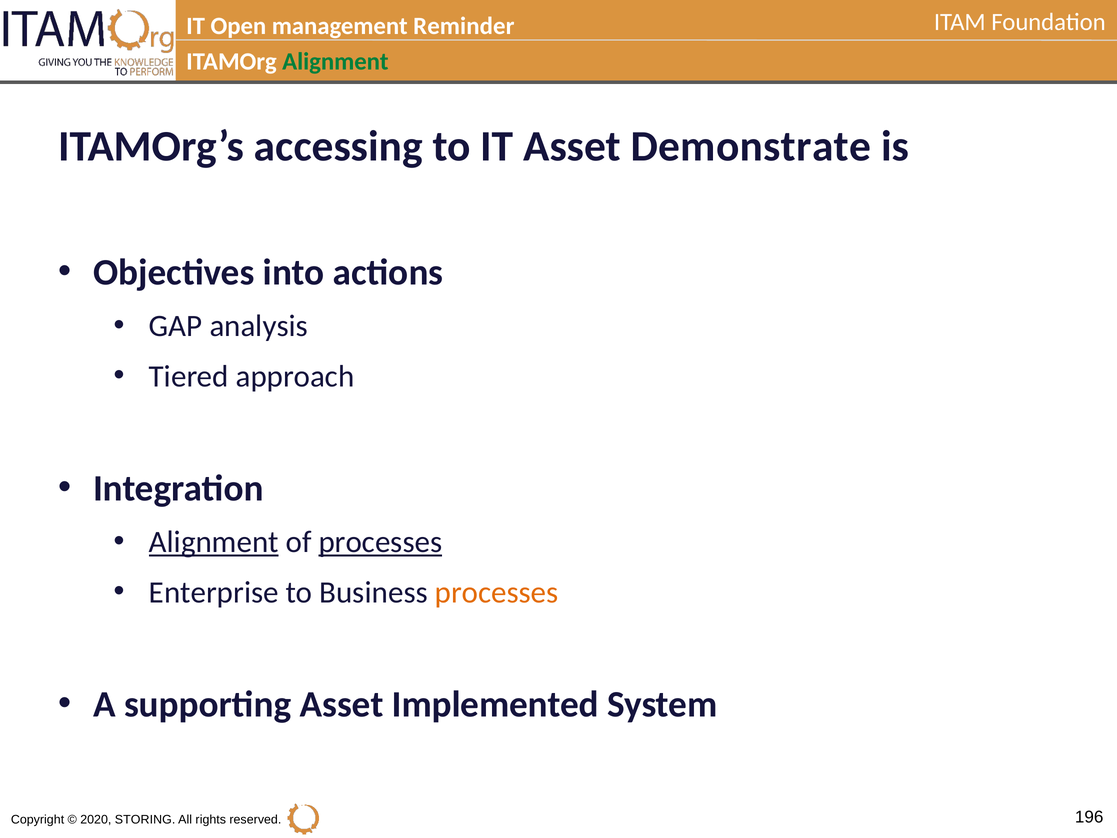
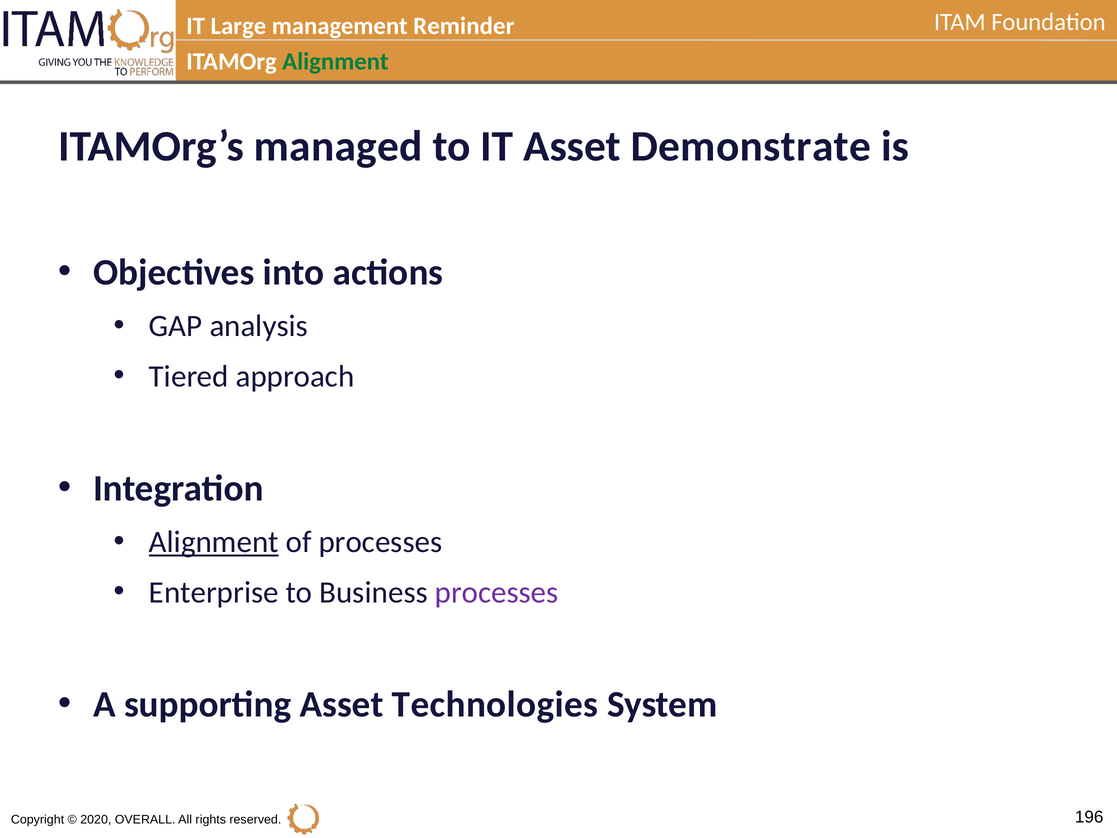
Open: Open -> Large
accessing: accessing -> managed
processes at (380, 542) underline: present -> none
processes at (497, 592) colour: orange -> purple
Implemented: Implemented -> Technologies
STORING: STORING -> OVERALL
